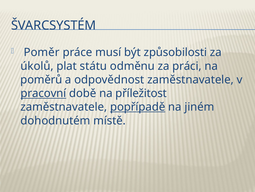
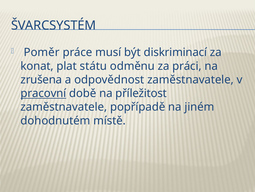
způsobilosti: způsobilosti -> diskriminací
úkolů: úkolů -> konat
poměrů: poměrů -> zrušena
popřípadě underline: present -> none
